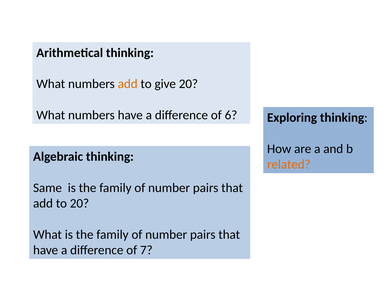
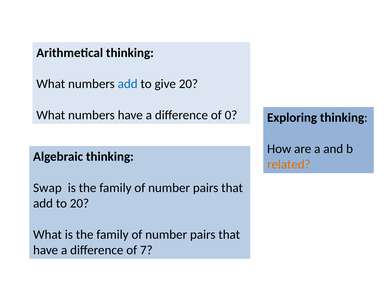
add at (128, 84) colour: orange -> blue
6: 6 -> 0
Same: Same -> Swap
